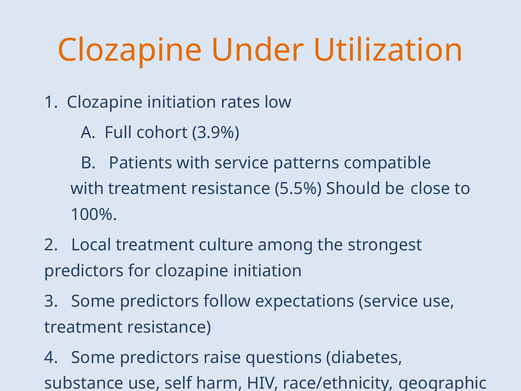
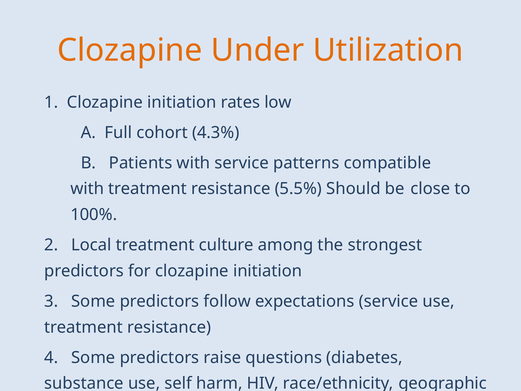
3.9%: 3.9% -> 4.3%
